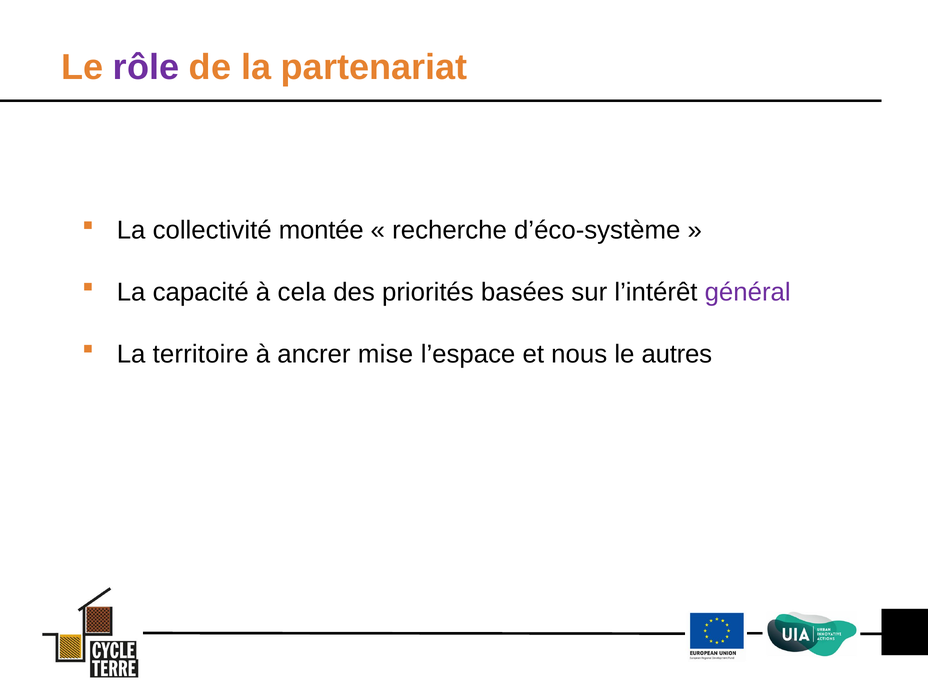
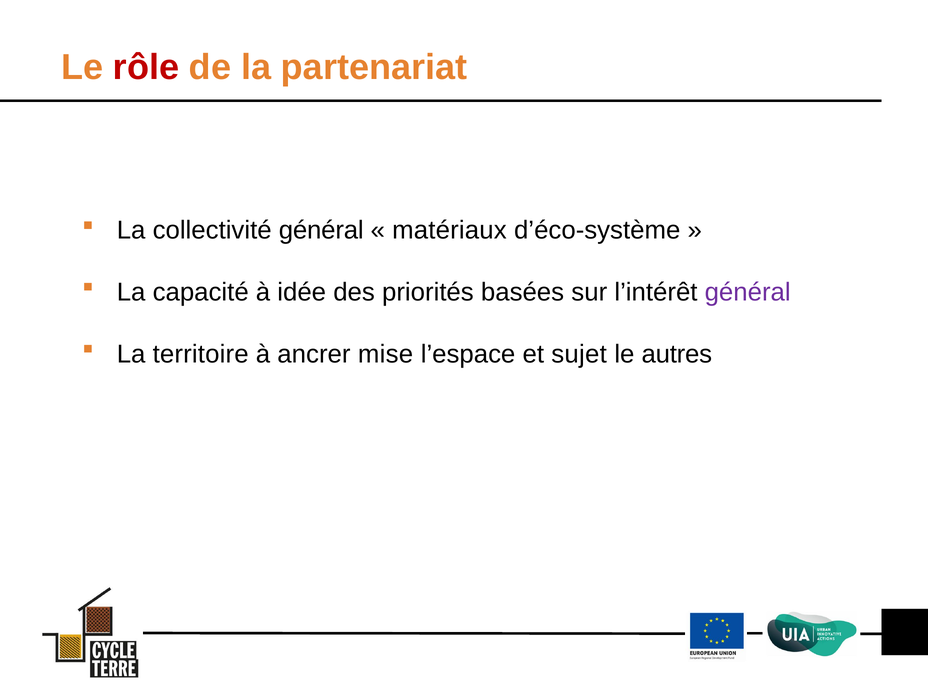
rôle colour: purple -> red
collectivité montée: montée -> général
recherche: recherche -> matériaux
cela: cela -> idée
nous: nous -> sujet
